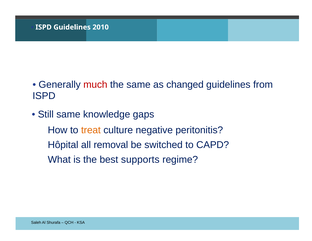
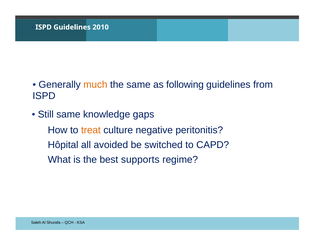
much colour: red -> orange
changed: changed -> following
removal: removal -> avoided
